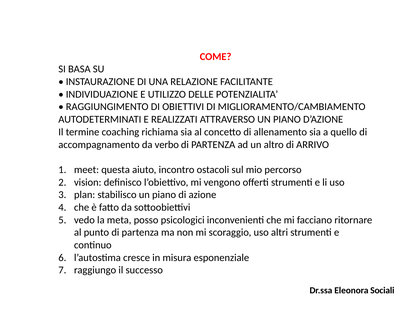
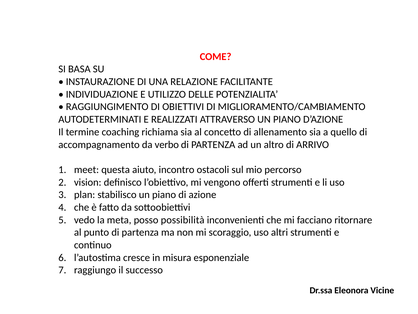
psicologici: psicologici -> possibilità
Sociali: Sociali -> Vicine
